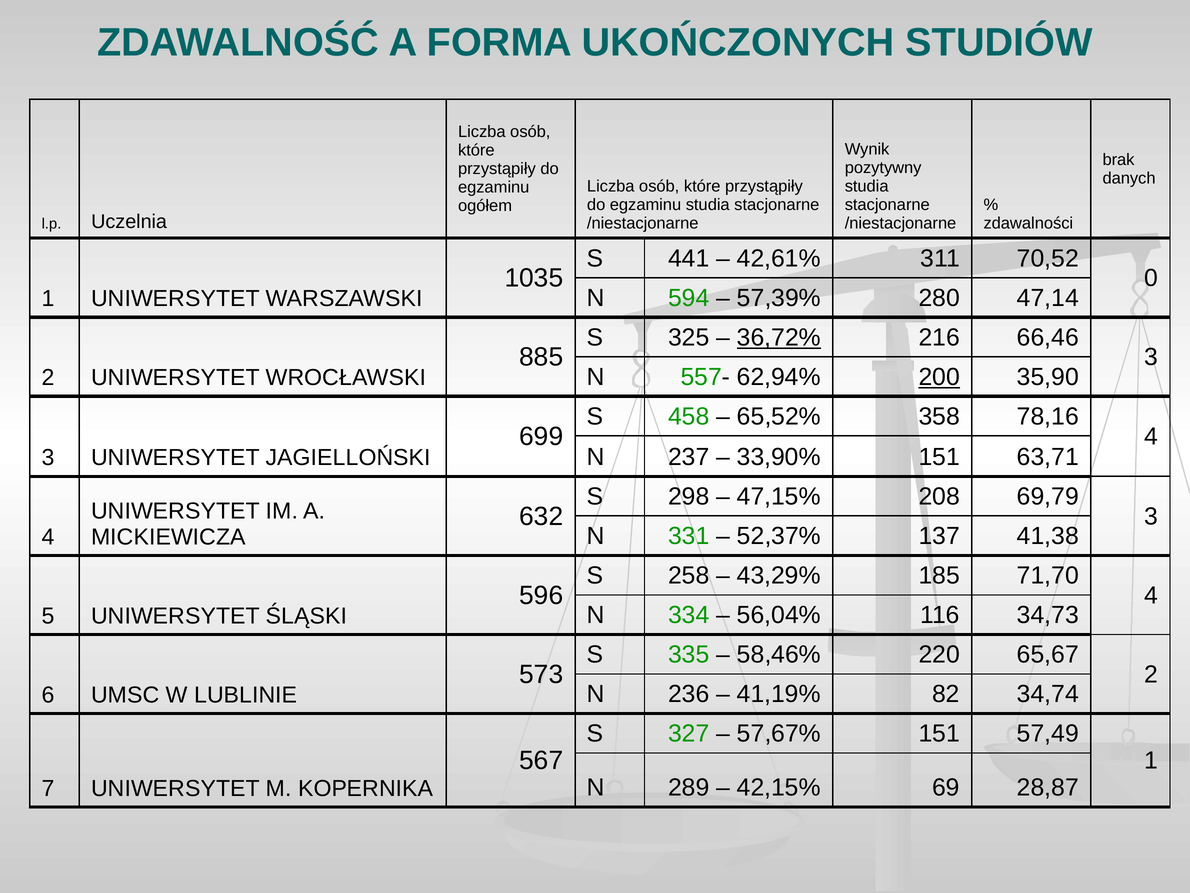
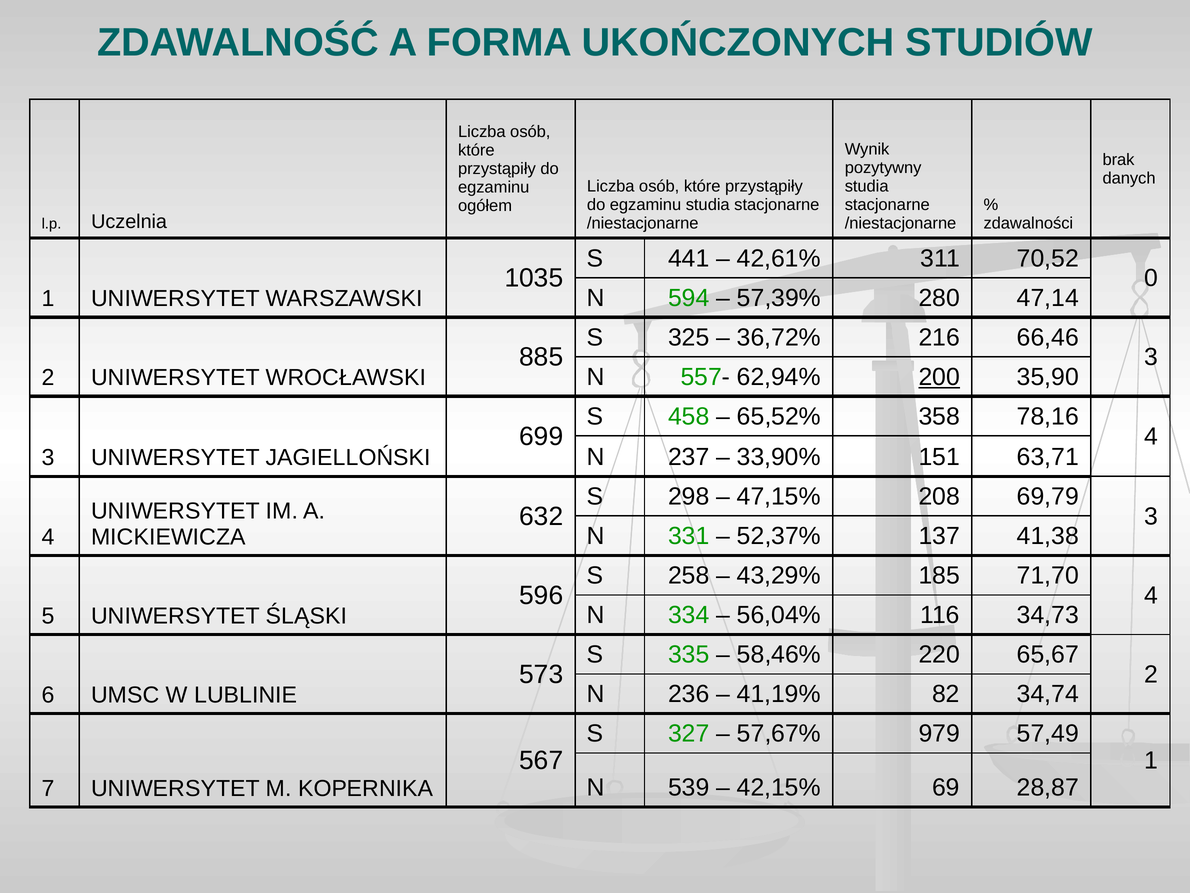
36,72% underline: present -> none
57,67% 151: 151 -> 979
289: 289 -> 539
